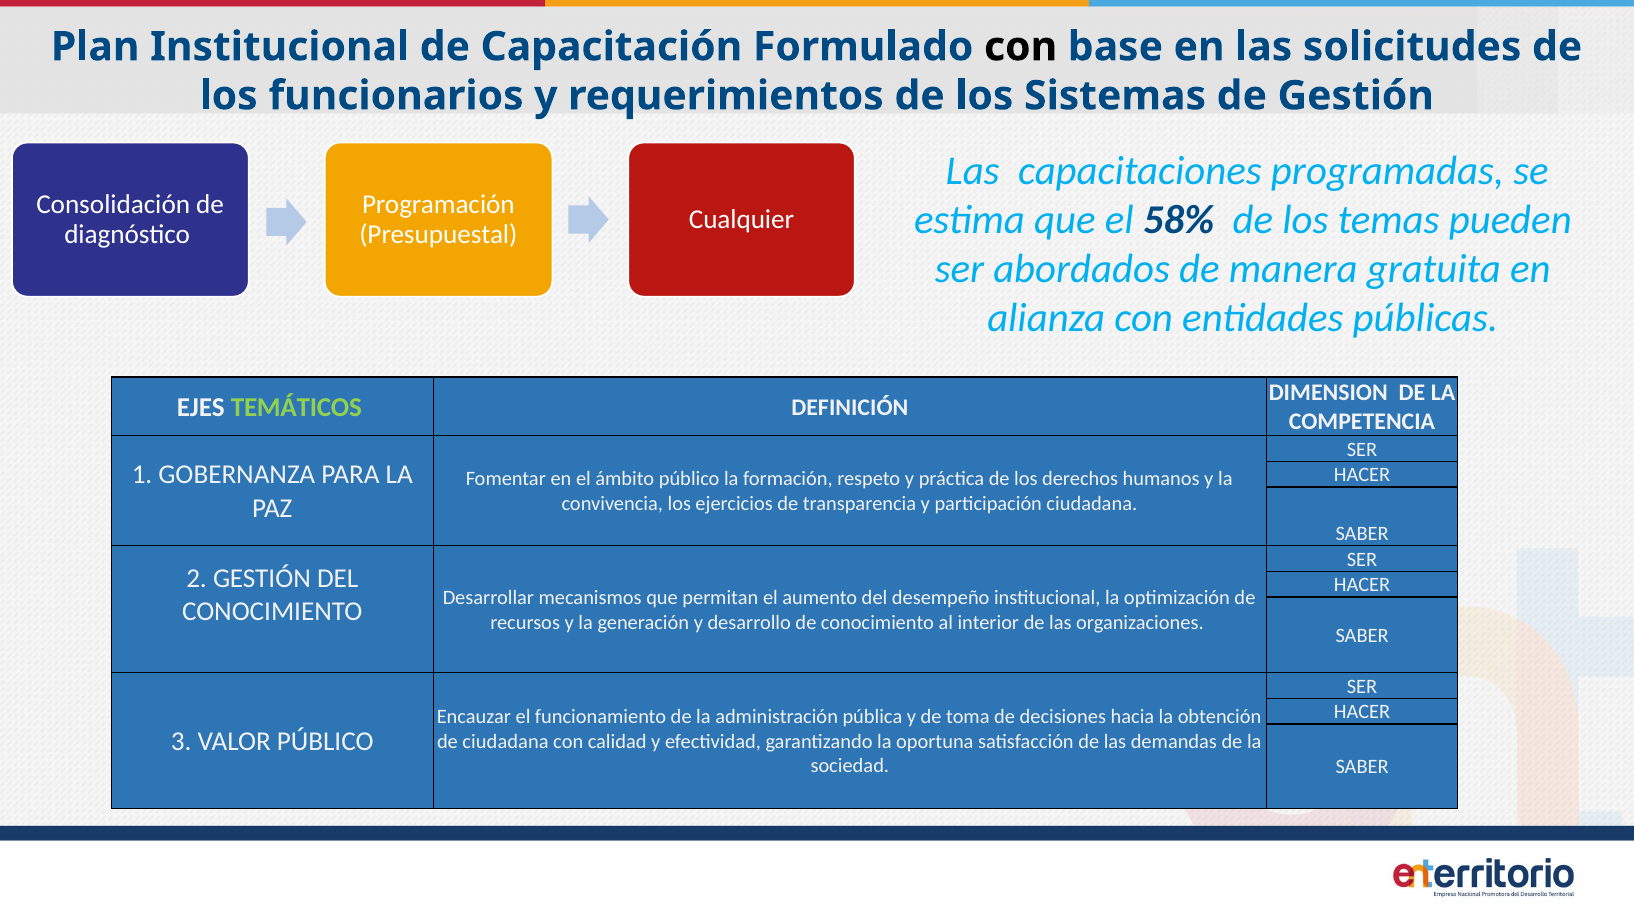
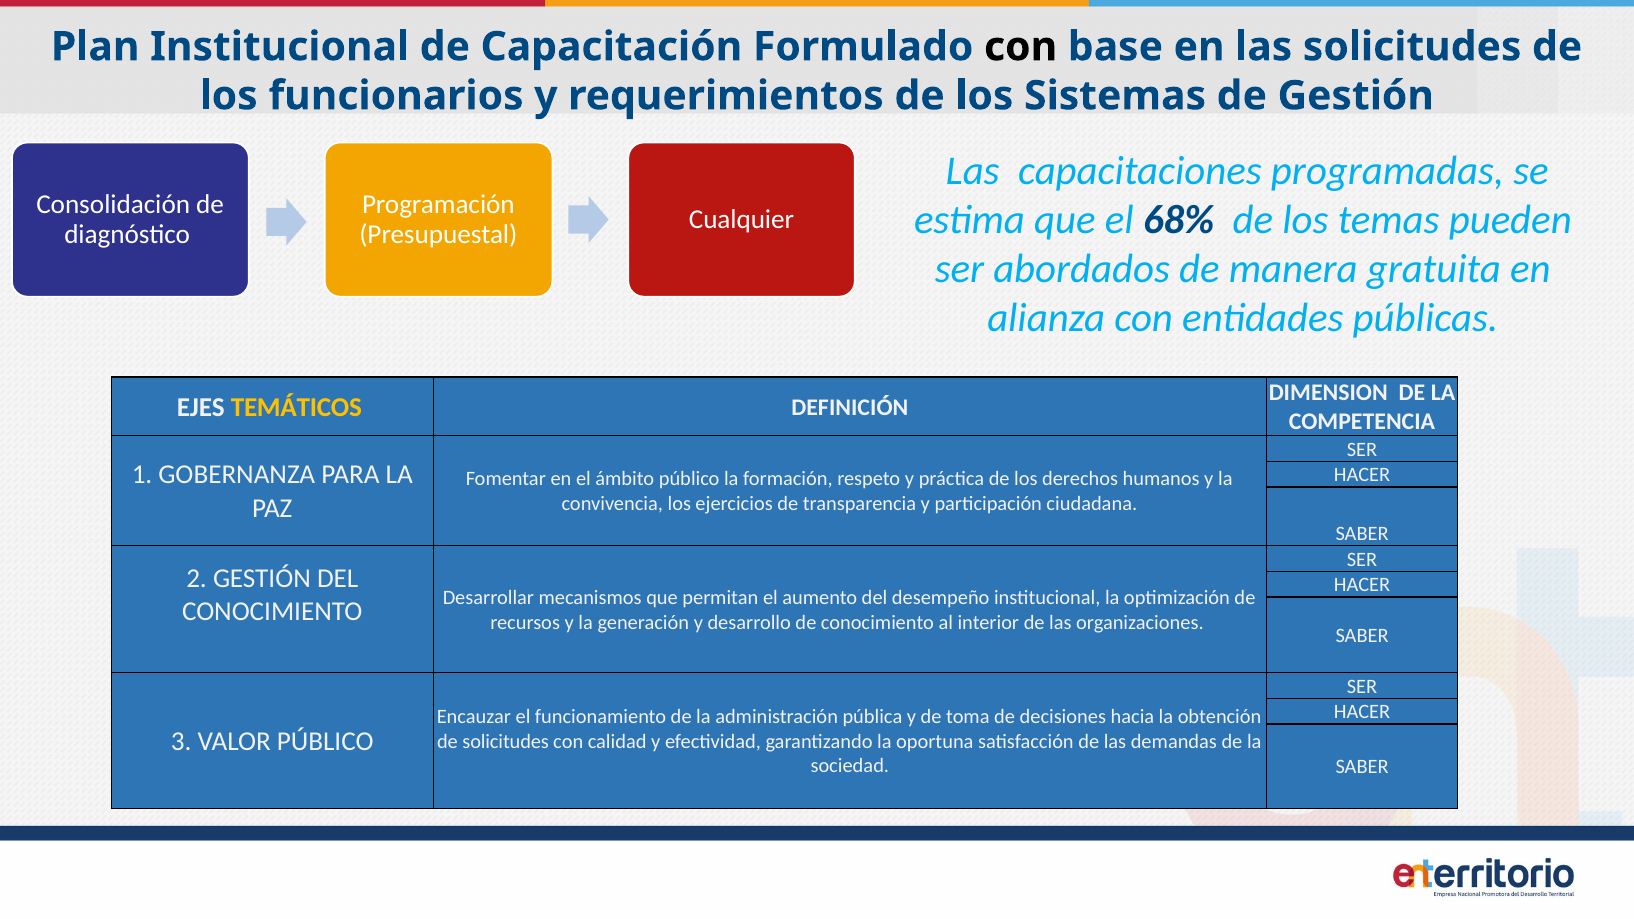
58%: 58% -> 68%
TEMÁTICOS colour: light green -> yellow
de ciudadana: ciudadana -> solicitudes
